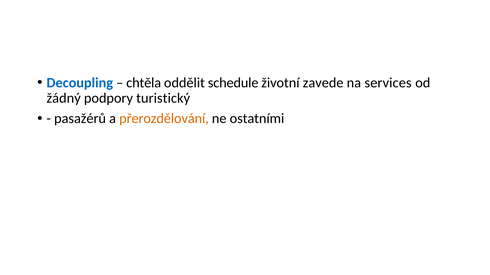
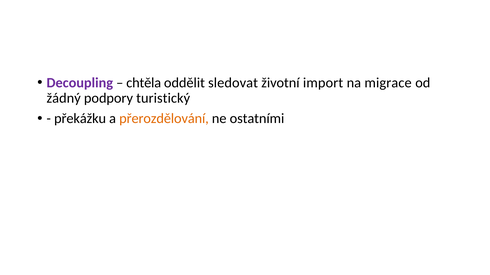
Decoupling colour: blue -> purple
schedule: schedule -> sledovat
zavede: zavede -> import
services: services -> migrace
pasažérů: pasažérů -> překážku
